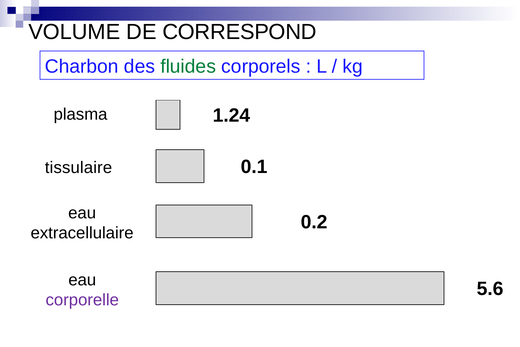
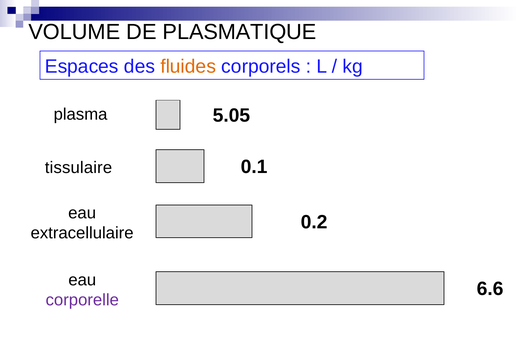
CORRESPOND: CORRESPOND -> PLASMATIQUE
Charbon: Charbon -> Espaces
fluides colour: green -> orange
1.24: 1.24 -> 5.05
5.6: 5.6 -> 6.6
